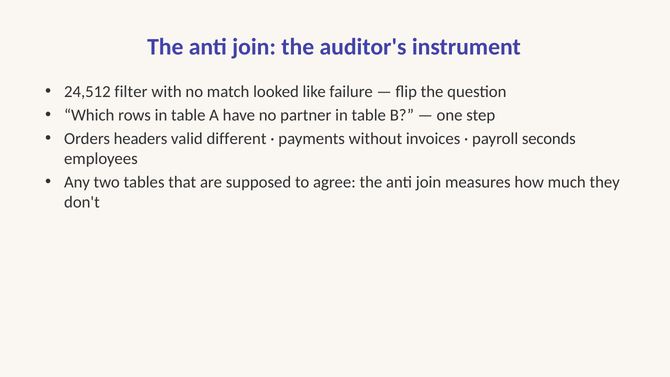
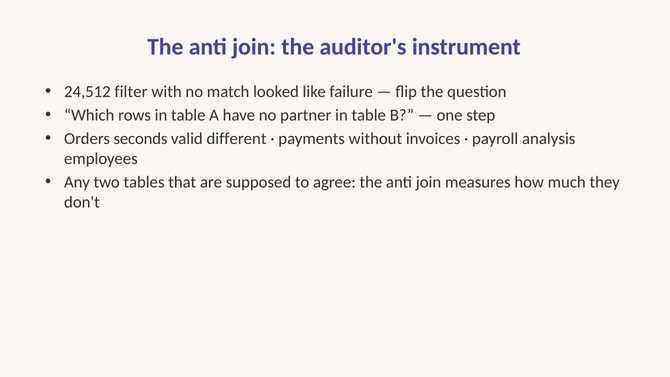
headers: headers -> seconds
seconds: seconds -> analysis
